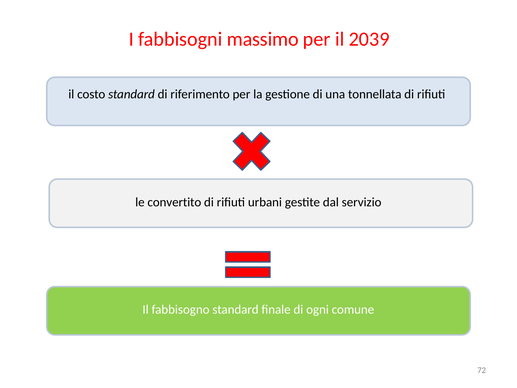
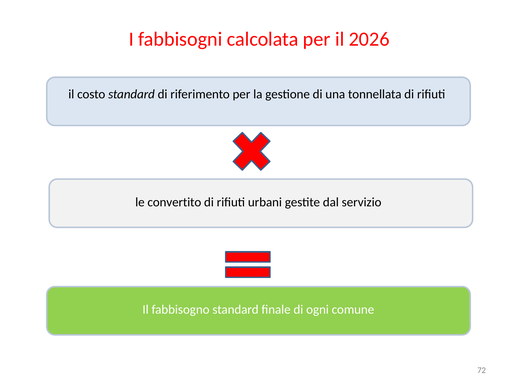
massimo: massimo -> calcolata
2039: 2039 -> 2026
